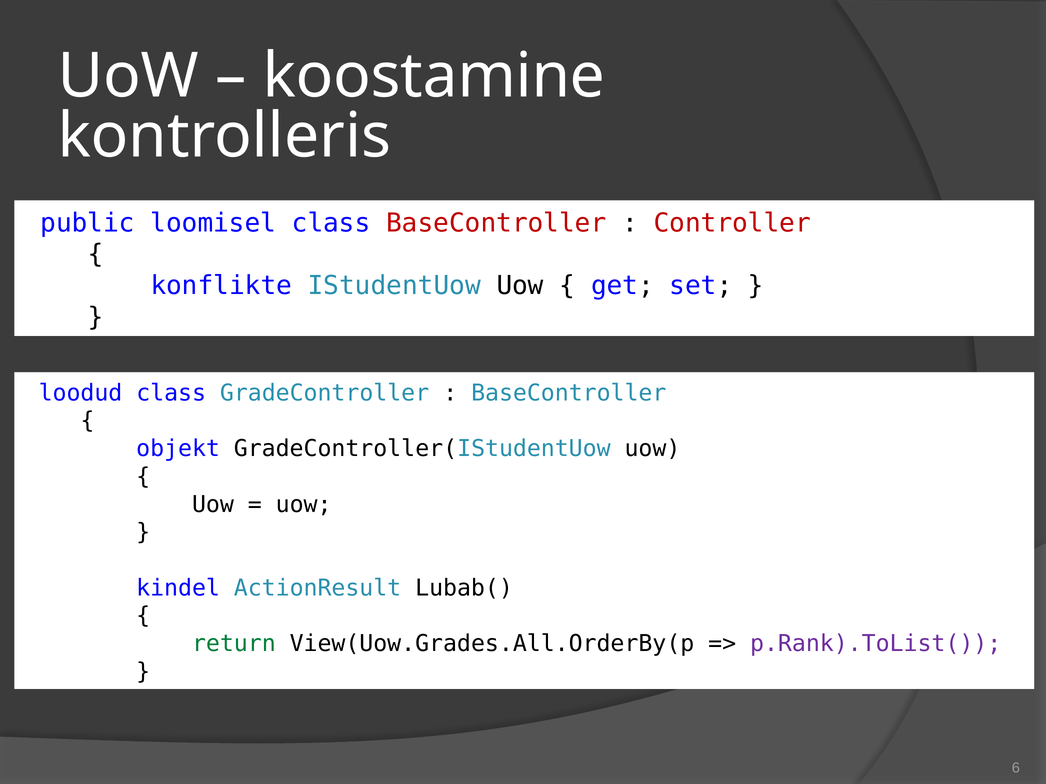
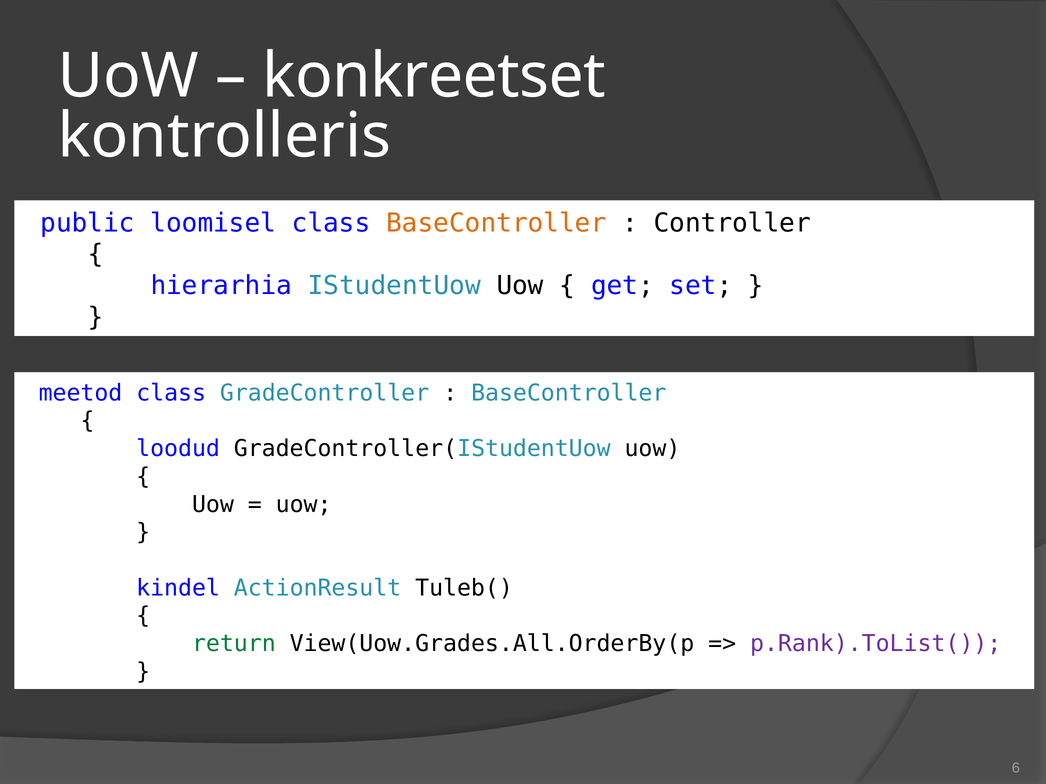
koostamine: koostamine -> konkreetset
BaseController at (496, 223) colour: red -> orange
Controller colour: red -> black
konflikte: konflikte -> hierarhia
loodud: loodud -> meetod
objekt: objekt -> loodud
Lubab(: Lubab( -> Tuleb(
